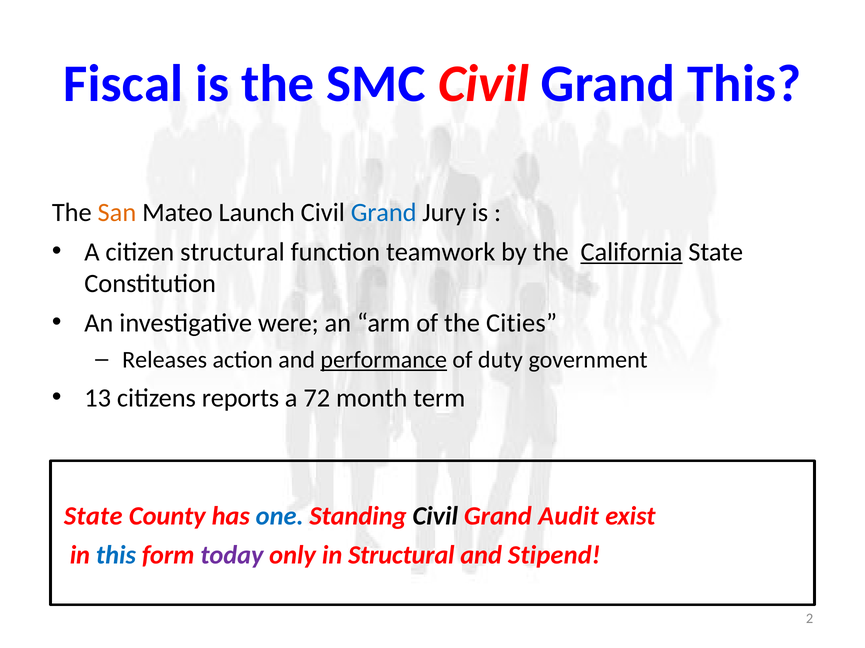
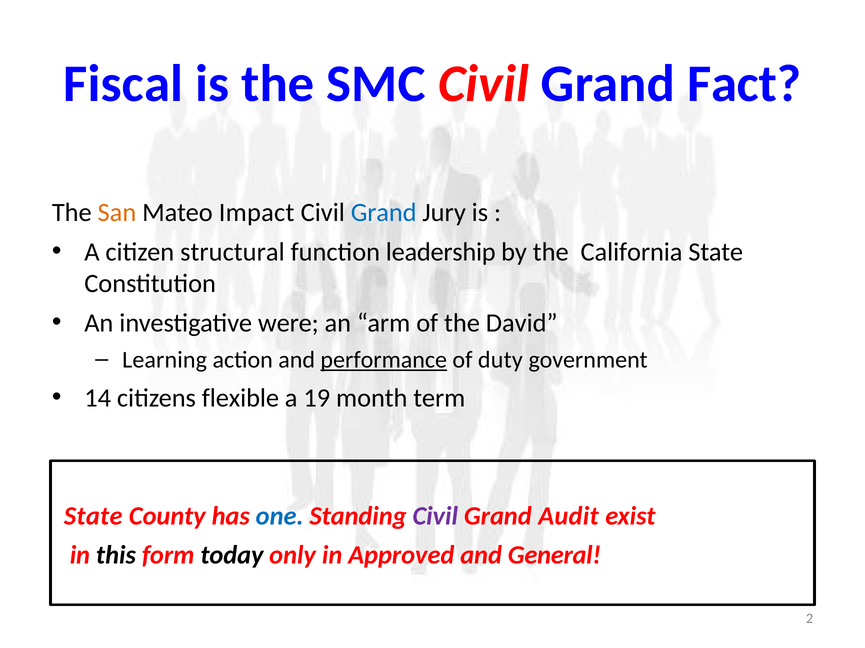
Grand This: This -> Fact
Launch: Launch -> Impact
teamwork: teamwork -> leadership
California underline: present -> none
Cities: Cities -> David
Releases: Releases -> Learning
13: 13 -> 14
reports: reports -> flexible
72: 72 -> 19
Civil at (435, 517) colour: black -> purple
this at (116, 556) colour: blue -> black
today colour: purple -> black
in Structural: Structural -> Approved
Stipend: Stipend -> General
